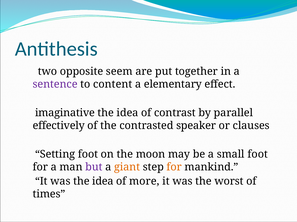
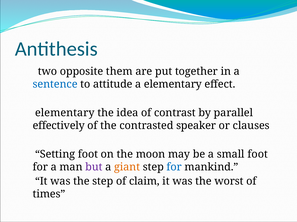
seem: seem -> them
sentence colour: purple -> blue
content: content -> attitude
imaginative at (65, 113): imaginative -> elementary
for at (174, 167) colour: orange -> blue
was the idea: idea -> step
more: more -> claim
